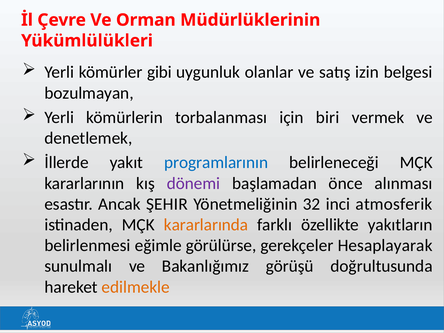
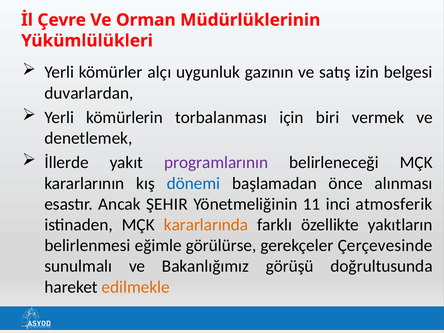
gibi: gibi -> alçı
olanlar: olanlar -> gazının
bozulmayan: bozulmayan -> duvarlardan
programlarının colour: blue -> purple
dönemi colour: purple -> blue
32: 32 -> 11
Hesaplayarak: Hesaplayarak -> Çerçevesinde
